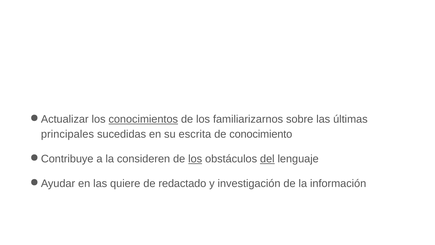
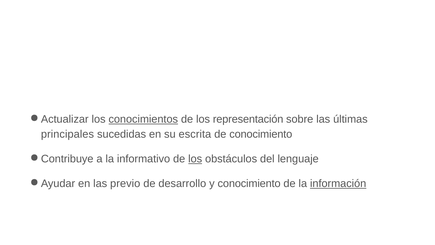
familiarizarnos: familiarizarnos -> representación
consideren: consideren -> informativo
del underline: present -> none
quiere: quiere -> previo
redactado: redactado -> desarrollo
y investigación: investigación -> conocimiento
información underline: none -> present
